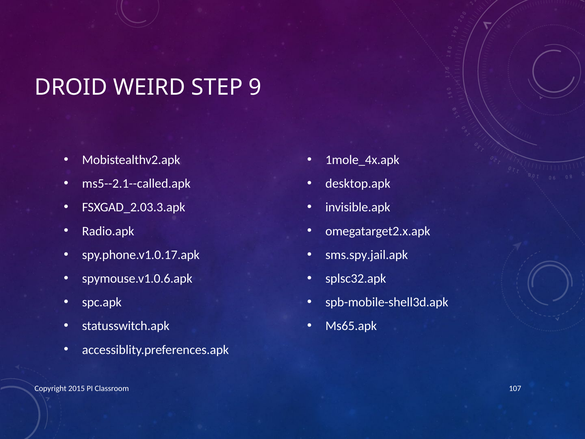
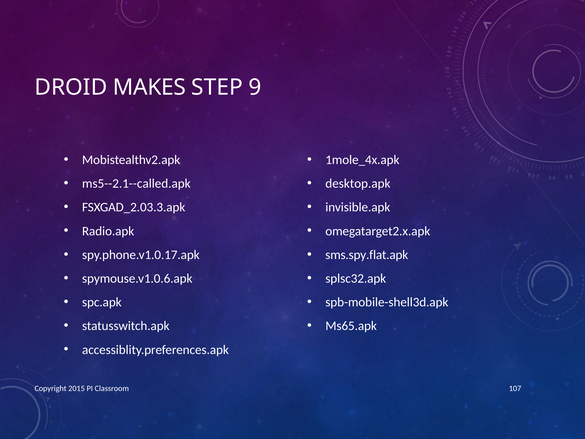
WEIRD: WEIRD -> MAKES
sms.spy.jail.apk: sms.spy.jail.apk -> sms.spy.flat.apk
